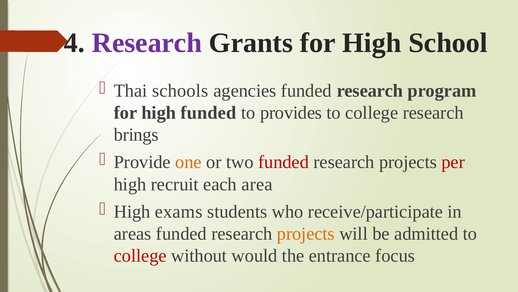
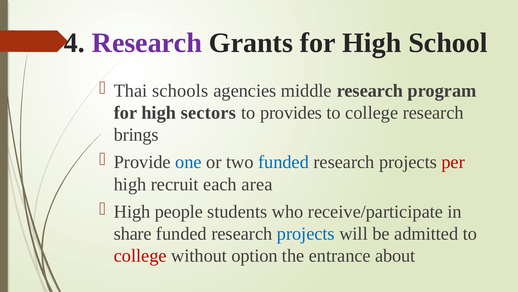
agencies funded: funded -> middle
high funded: funded -> sectors
one colour: orange -> blue
funded at (284, 162) colour: red -> blue
exams: exams -> people
areas: areas -> share
projects at (306, 233) colour: orange -> blue
would: would -> option
focus: focus -> about
